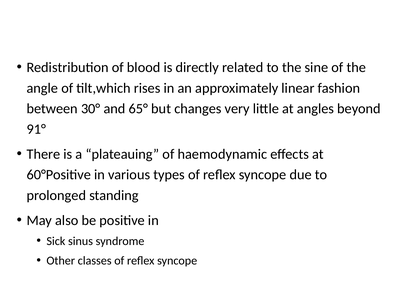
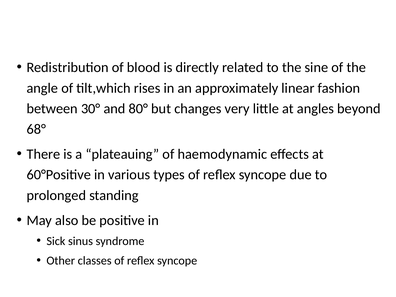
65°: 65° -> 80°
91°: 91° -> 68°
